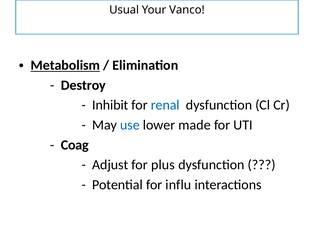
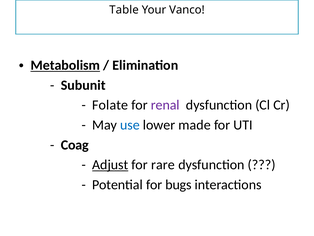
Usual: Usual -> Table
Destroy: Destroy -> Subunit
Inhibit: Inhibit -> Folate
renal colour: blue -> purple
Adjust underline: none -> present
plus: plus -> rare
influ: influ -> bugs
